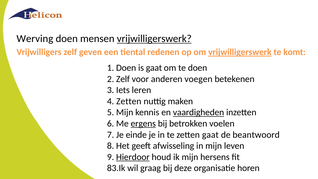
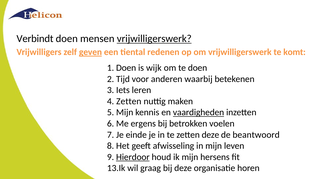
Werving: Werving -> Verbindt
geven underline: none -> present
vrijwilligerswerk at (240, 52) underline: present -> none
is gaat: gaat -> wijk
2 Zelf: Zelf -> Tijd
voegen: voegen -> waarbij
ergens underline: present -> none
zetten gaat: gaat -> deze
83.Ik: 83.Ik -> 13.Ik
